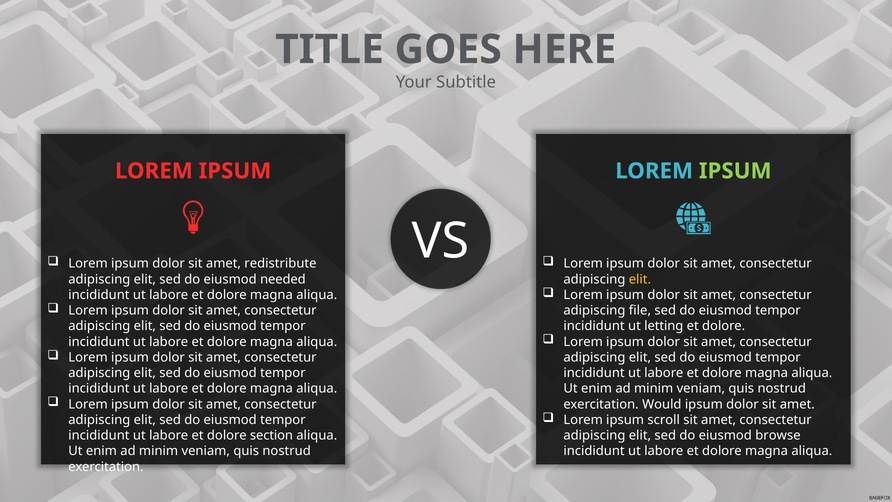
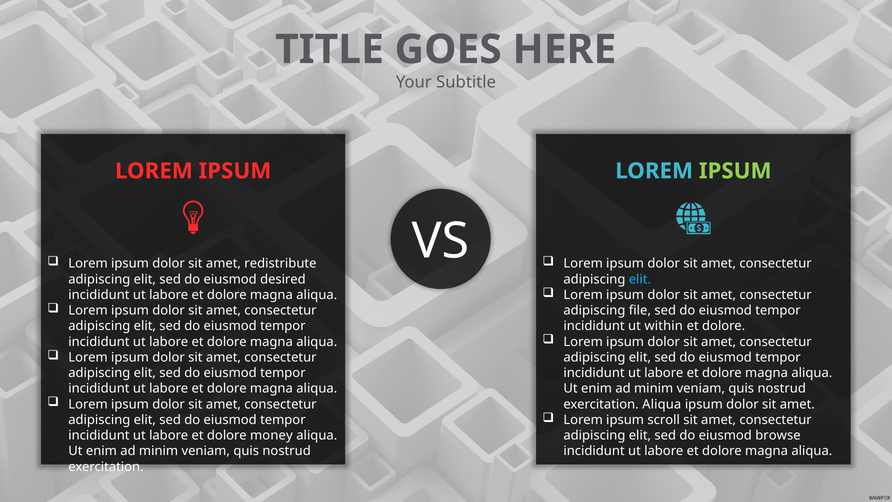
needed: needed -> desired
elit at (640, 279) colour: yellow -> light blue
letting: letting -> within
exercitation Would: Would -> Aliqua
section: section -> money
